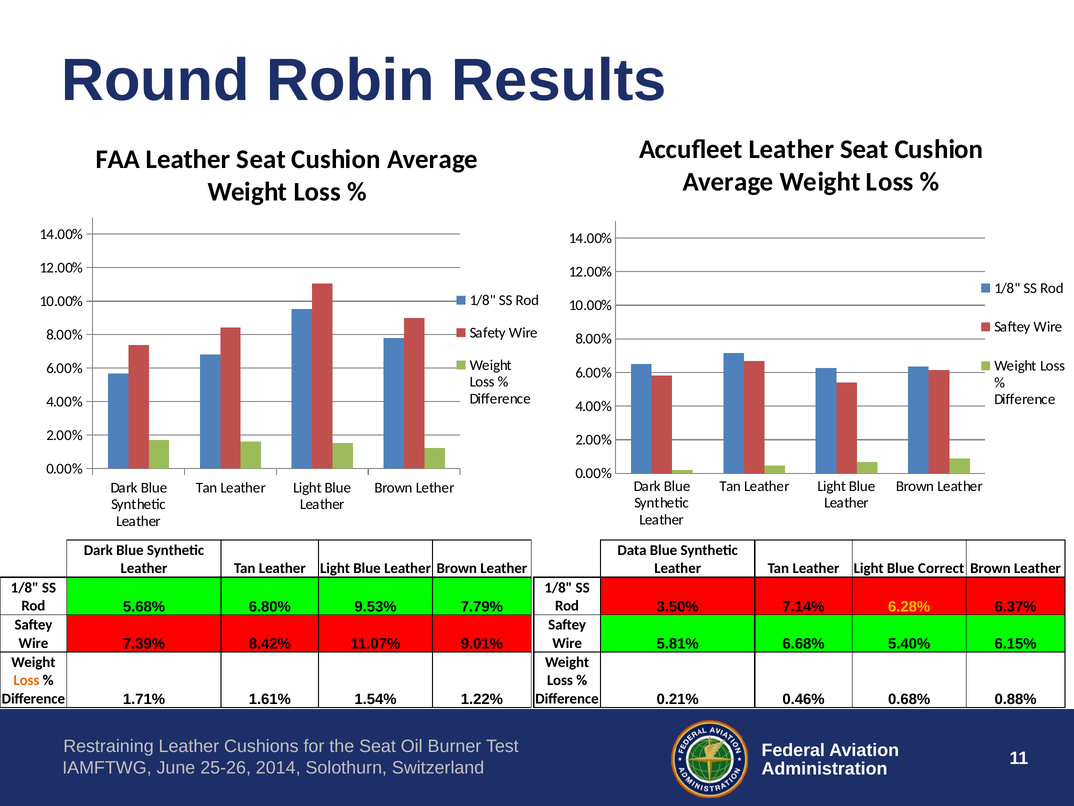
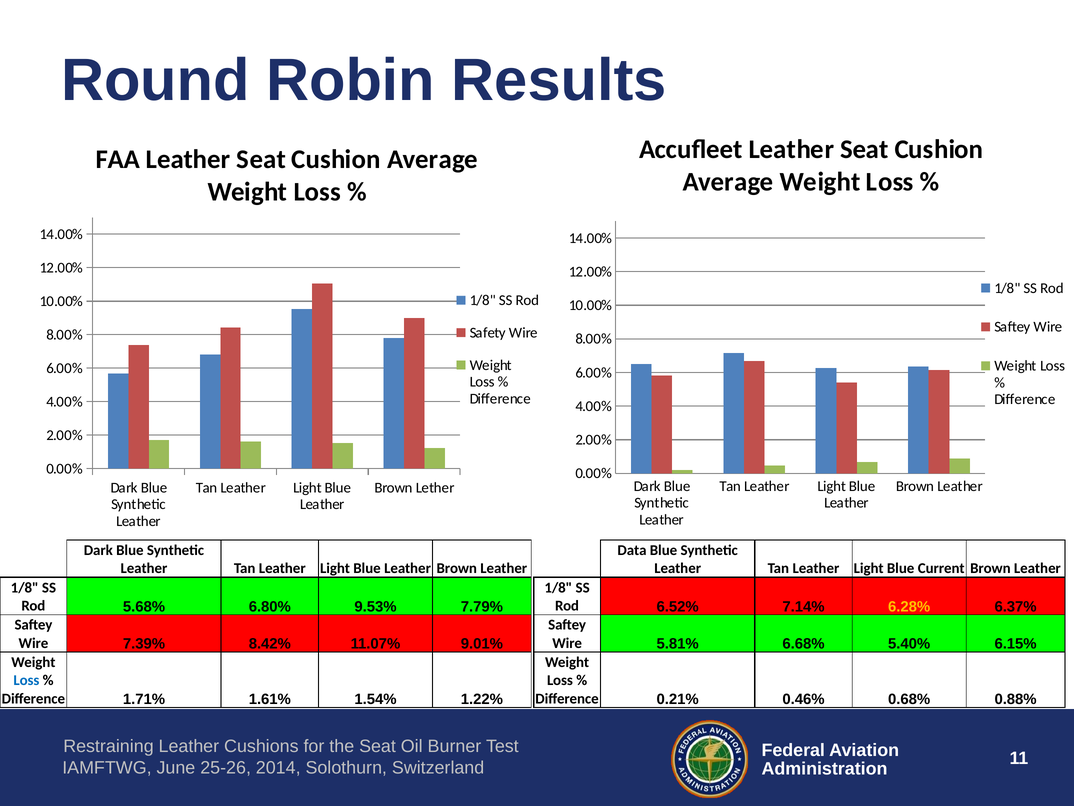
Correct: Correct -> Current
3.50%: 3.50% -> 6.52%
Loss at (26, 680) colour: orange -> blue
